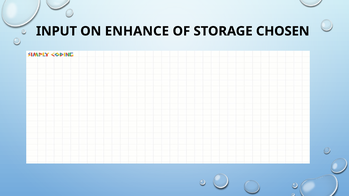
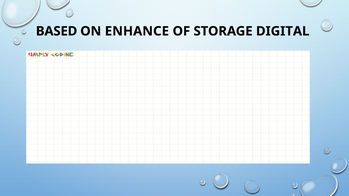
INPUT: INPUT -> BASED
CHOSEN: CHOSEN -> DIGITAL
